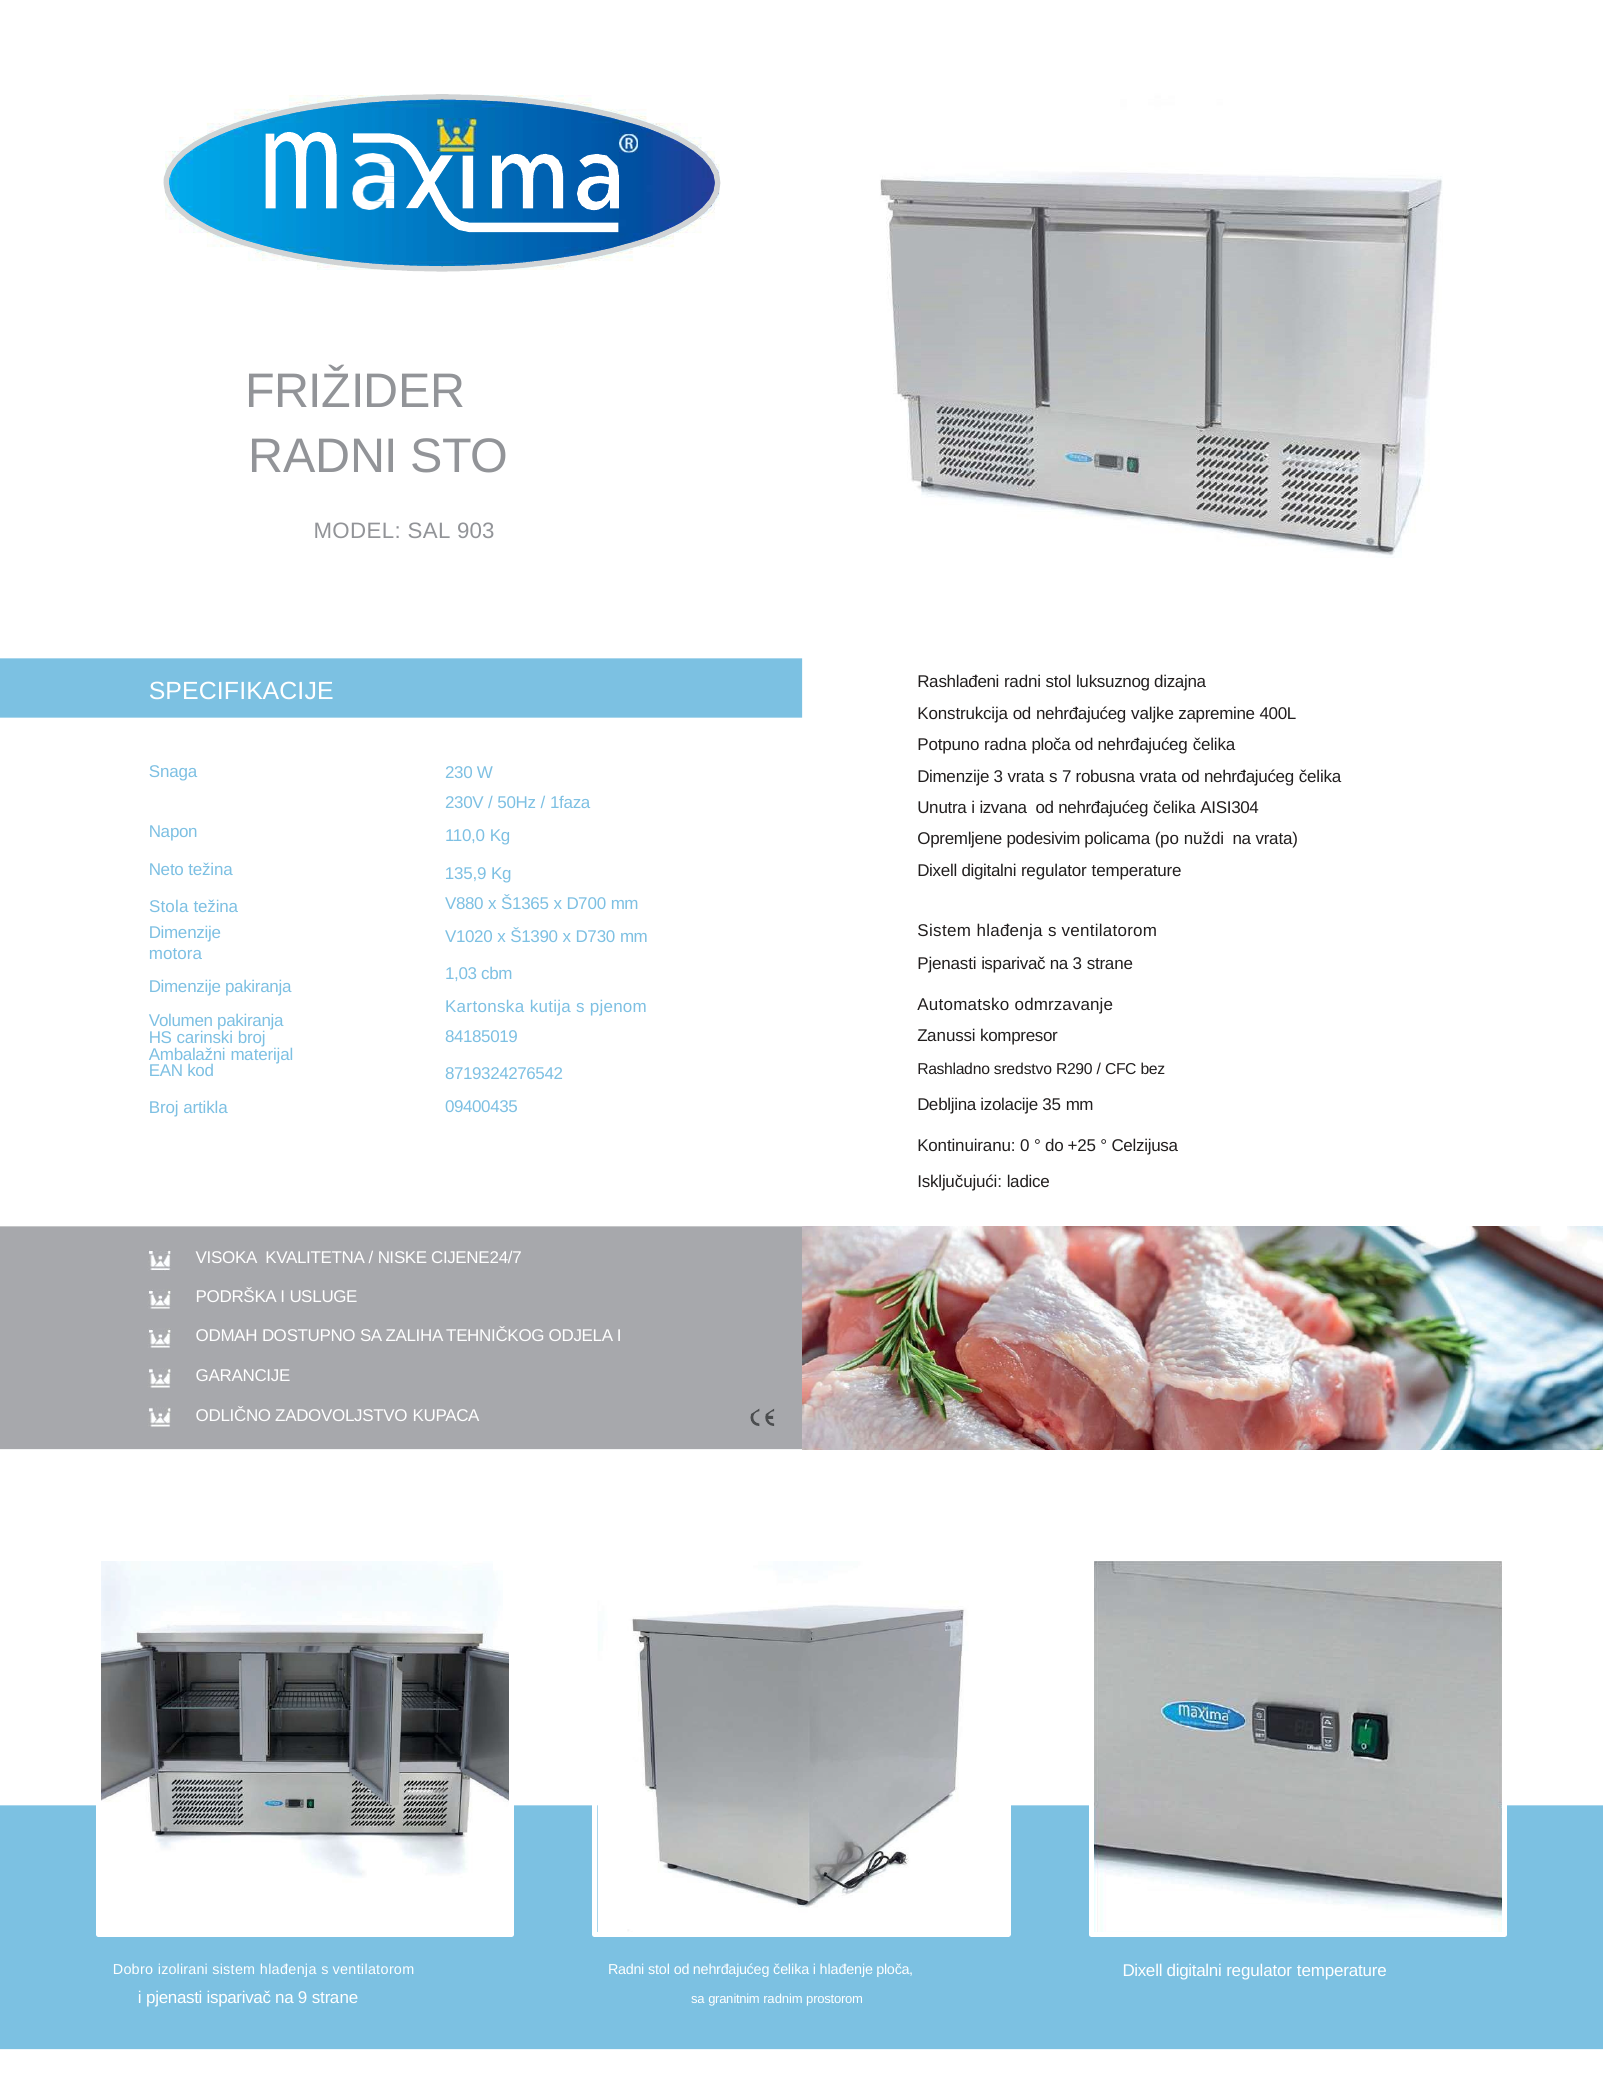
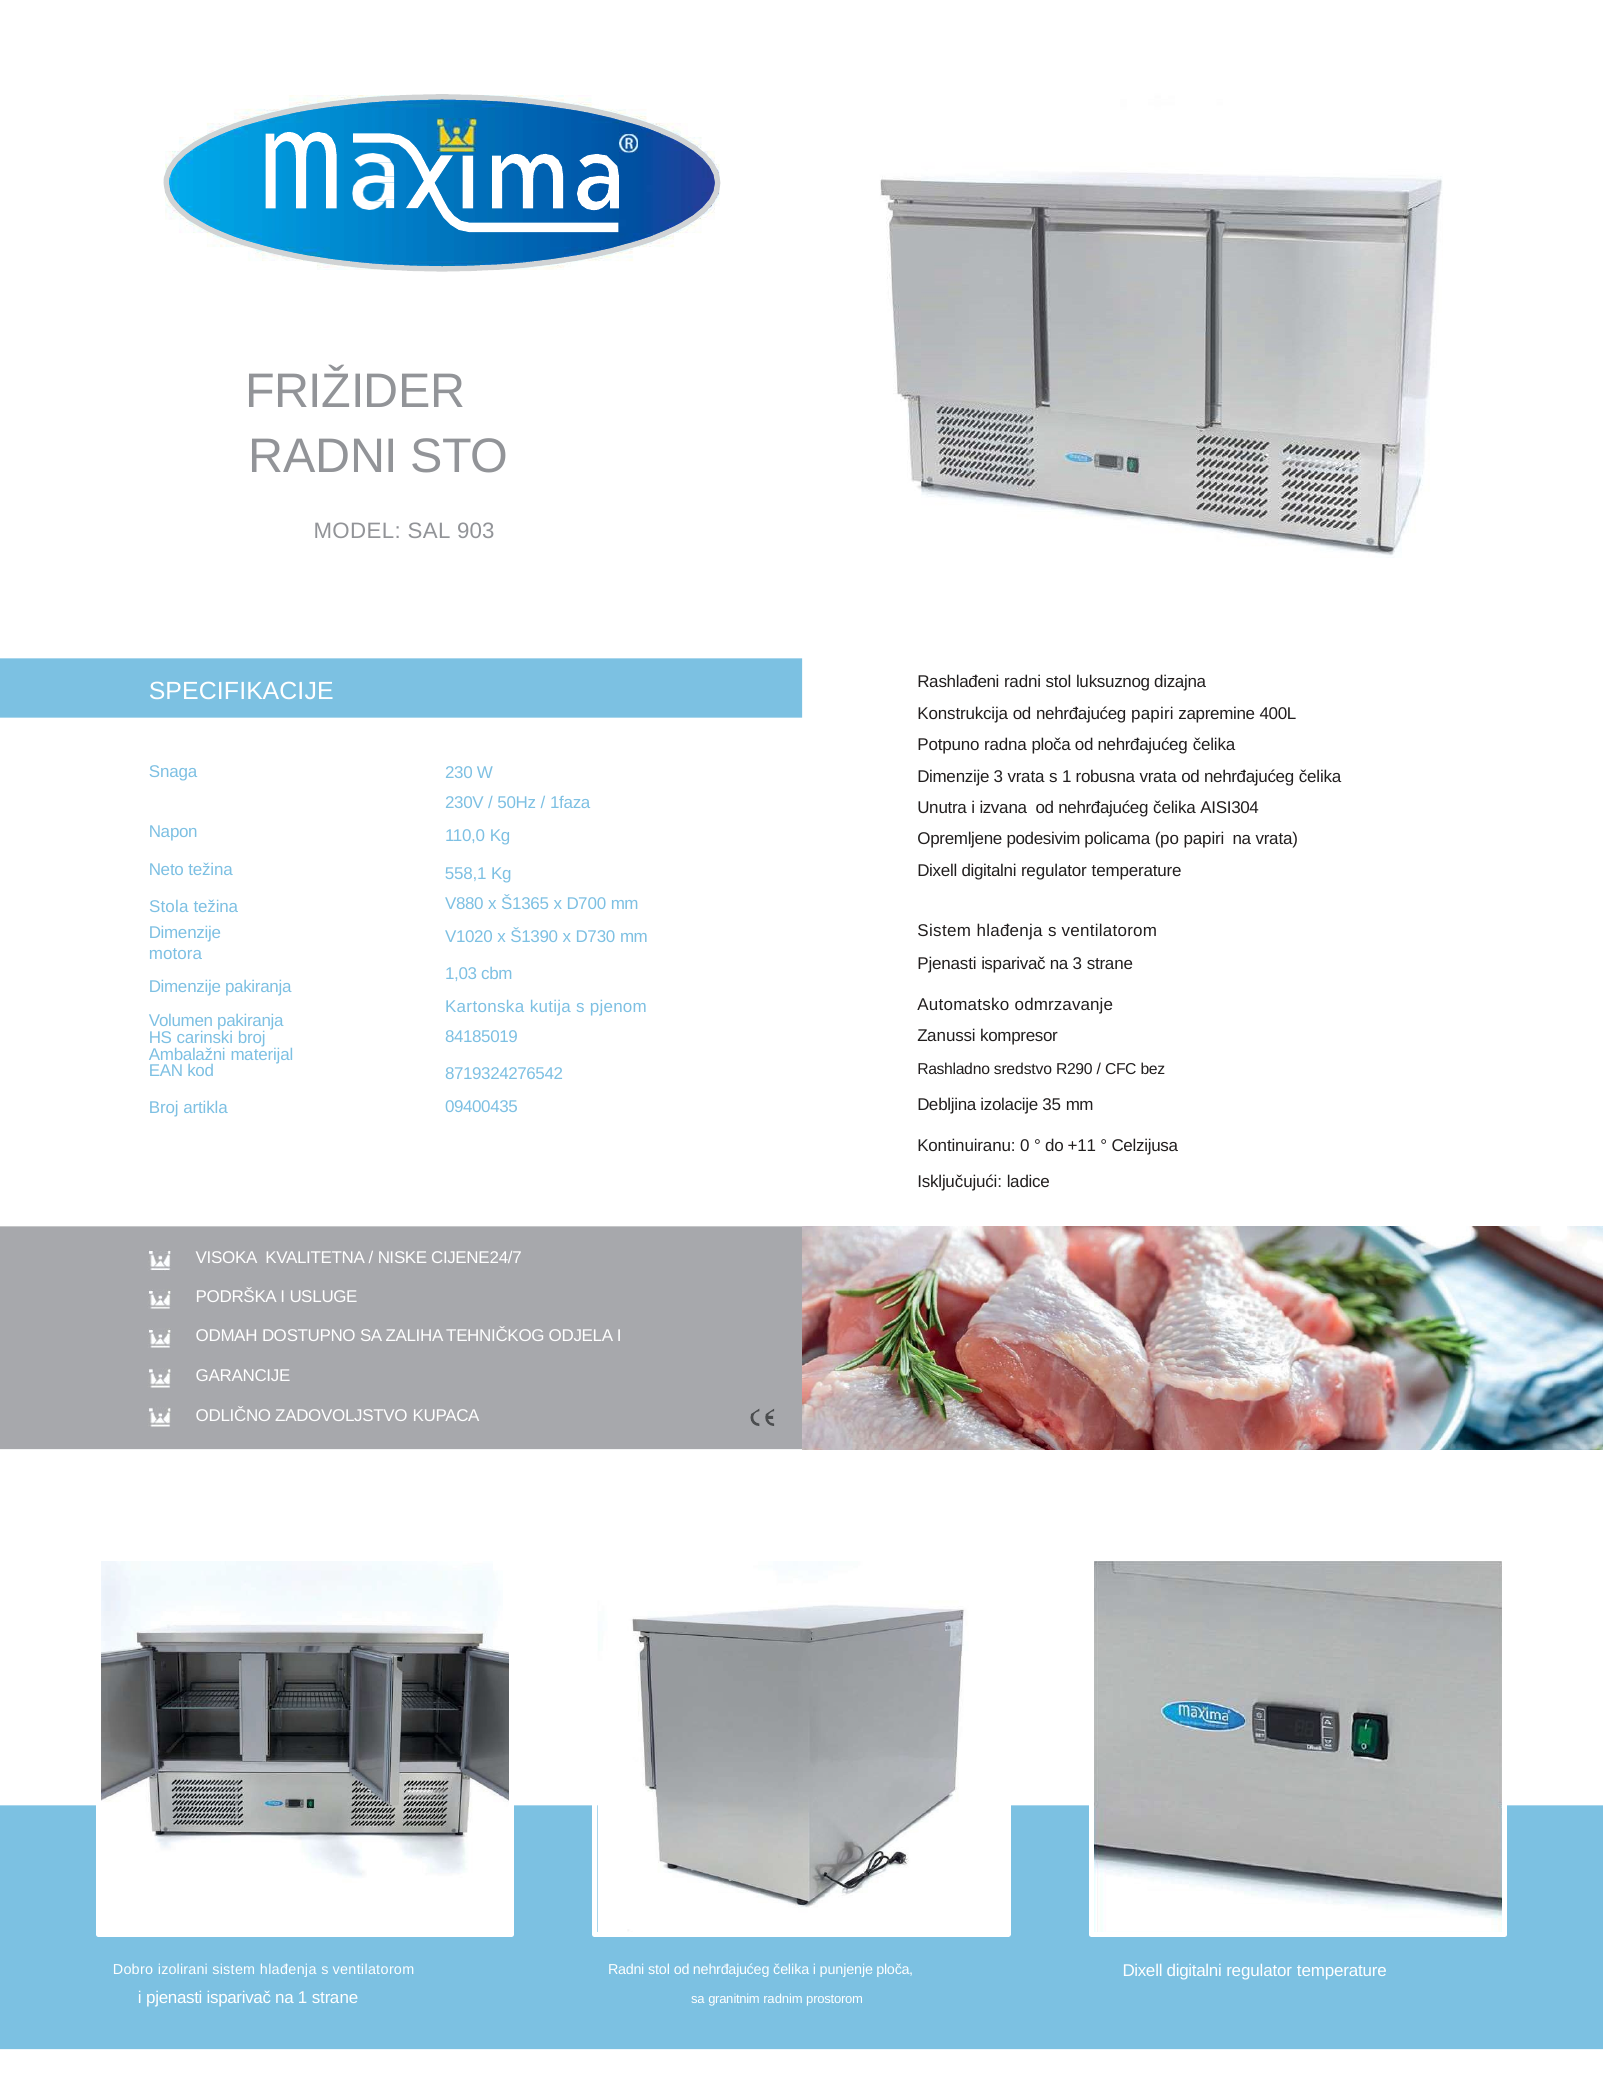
nehrđajućeg valjke: valjke -> papiri
s 7: 7 -> 1
po nuždi: nuždi -> papiri
135,9: 135,9 -> 558,1
+25: +25 -> +11
hlađenje: hlađenje -> punjenje
na 9: 9 -> 1
